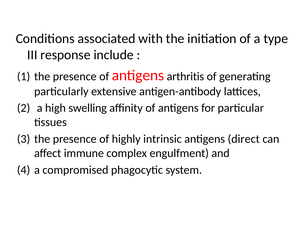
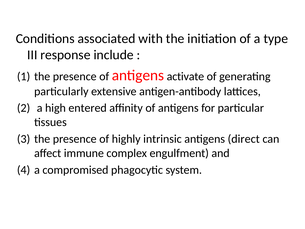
arthritis: arthritis -> activate
swelling: swelling -> entered
